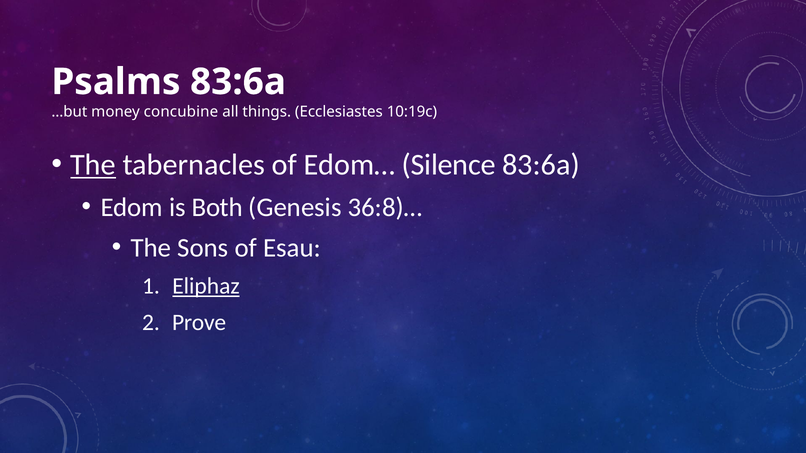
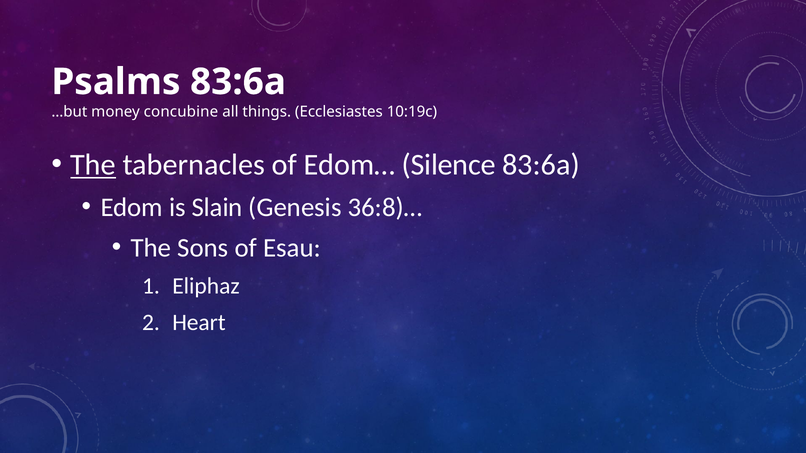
Both: Both -> Slain
Eliphaz underline: present -> none
Prove: Prove -> Heart
